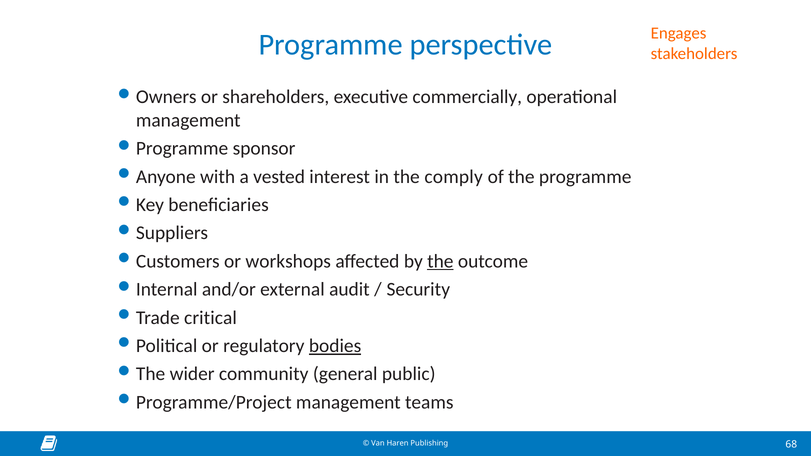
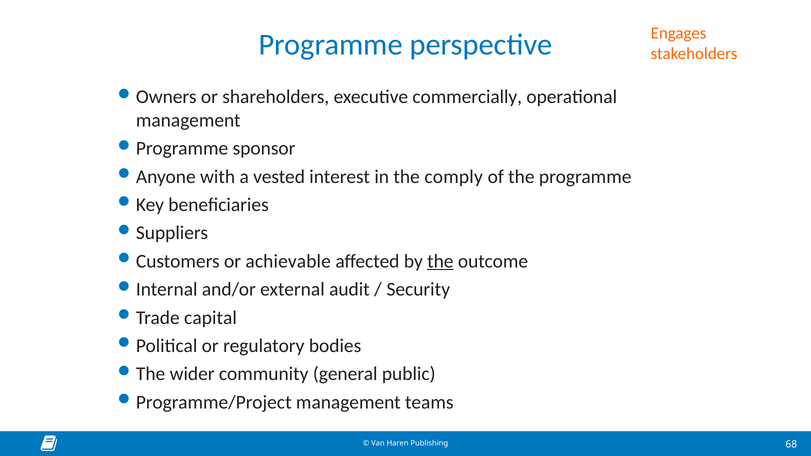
workshops: workshops -> achievable
critical: critical -> capital
bodies underline: present -> none
